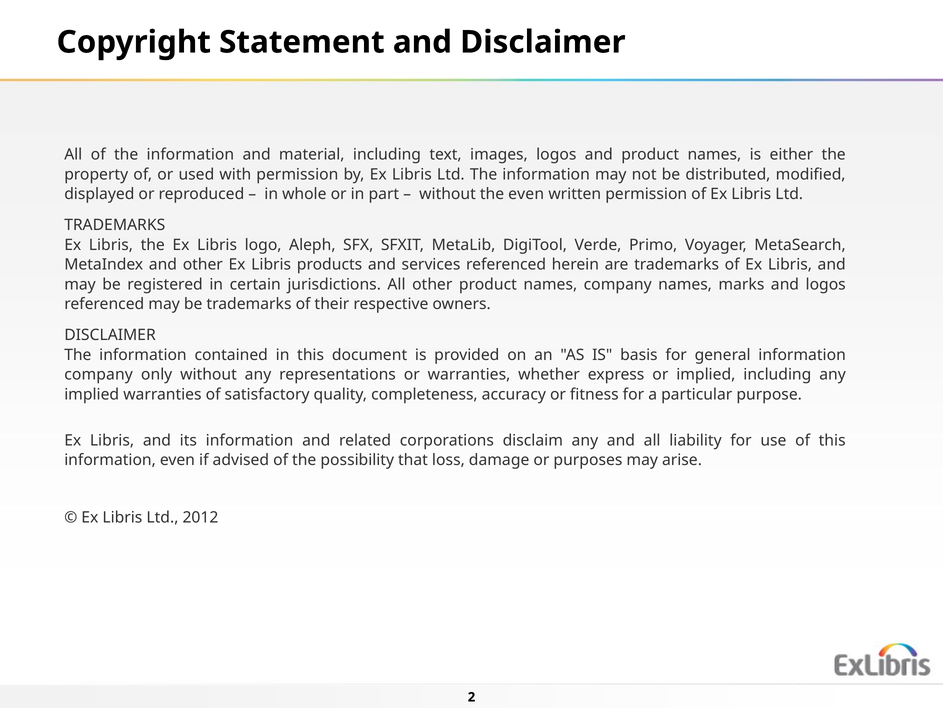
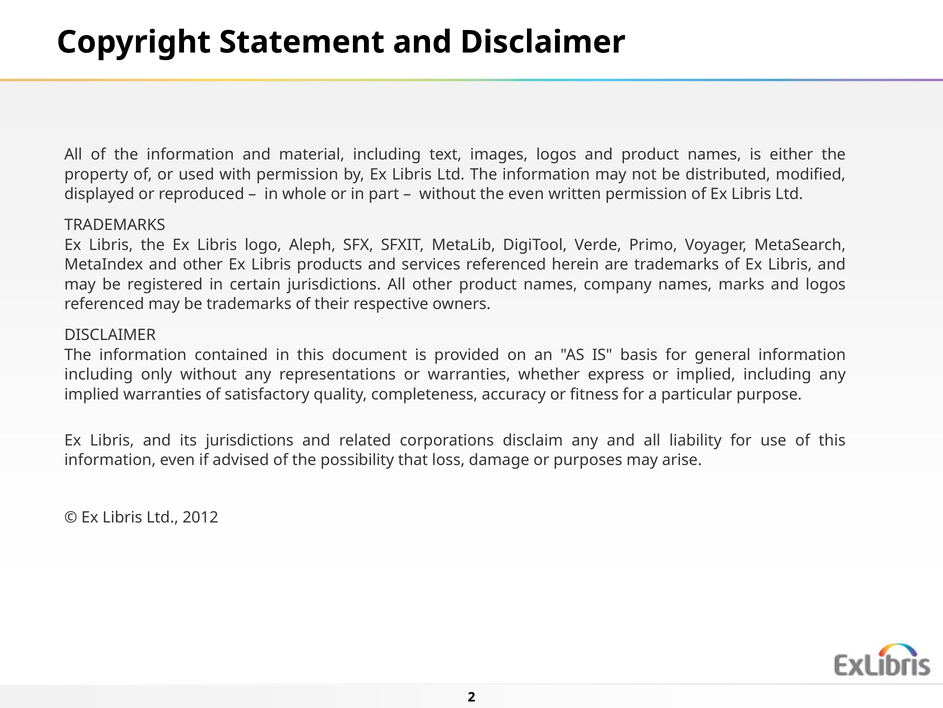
company at (99, 374): company -> including
its information: information -> jurisdictions
